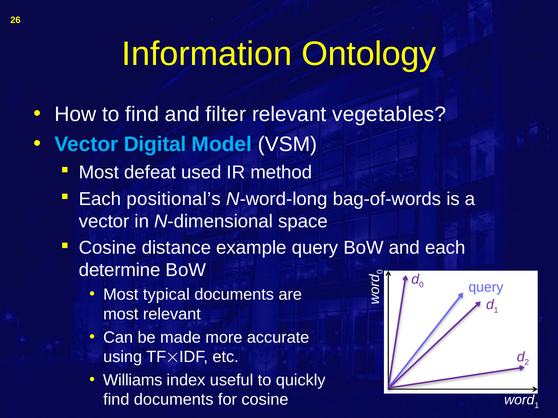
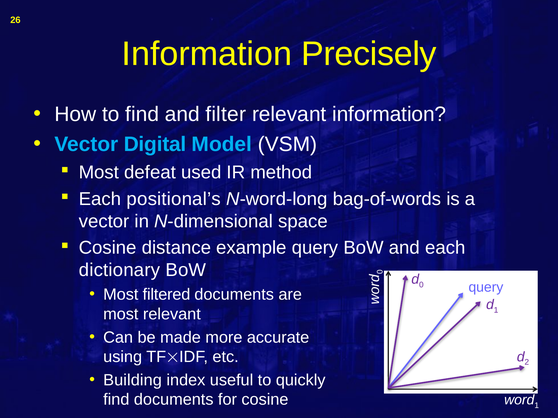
Ontology: Ontology -> Precisely
relevant vegetables: vegetables -> information
determine: determine -> dictionary
typical: typical -> filtered
Williams: Williams -> Building
